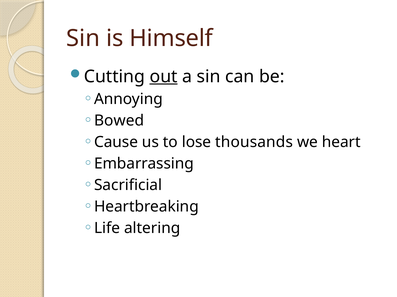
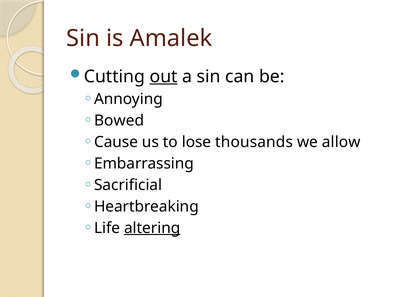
Himself: Himself -> Amalek
heart: heart -> allow
altering underline: none -> present
